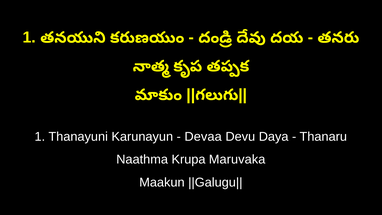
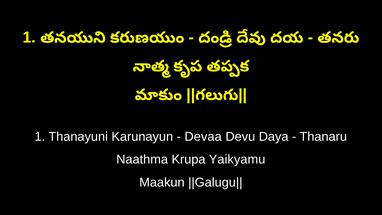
Maruvaka: Maruvaka -> Yaikyamu
